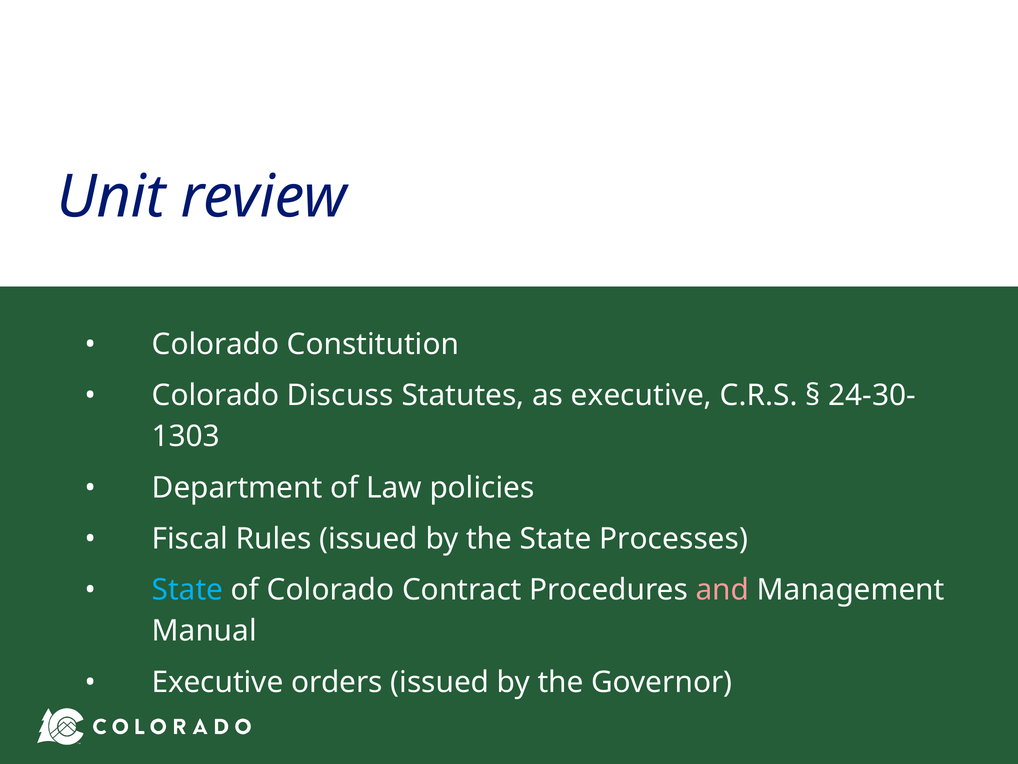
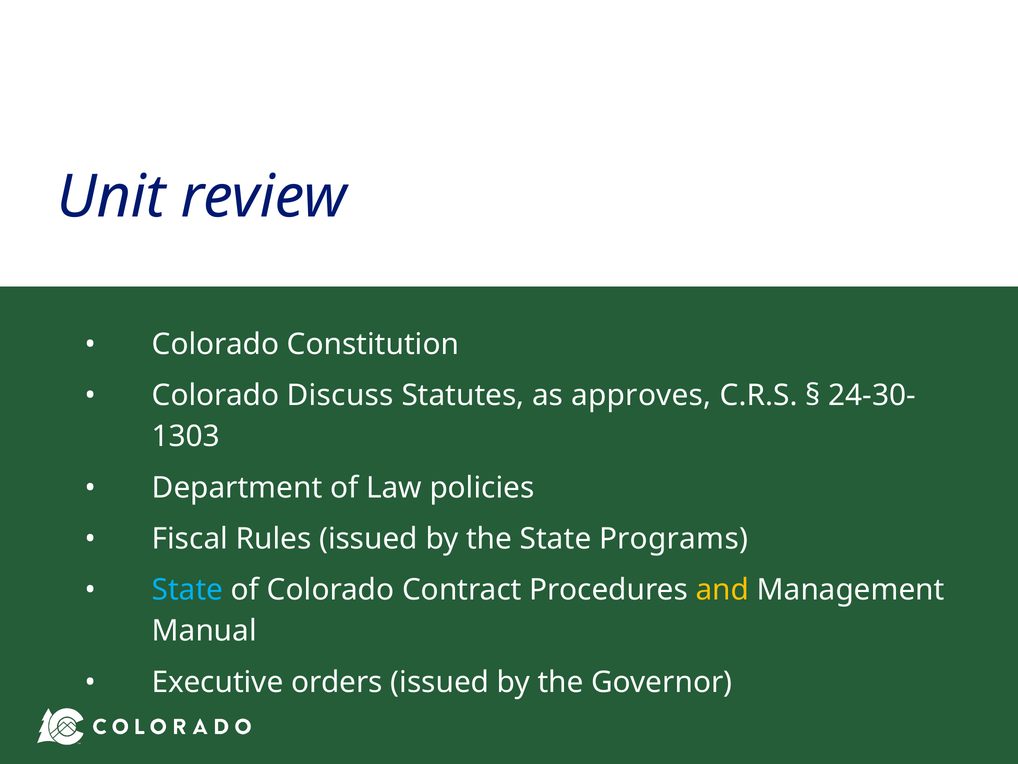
as executive: executive -> approves
Processes: Processes -> Programs
and colour: pink -> yellow
